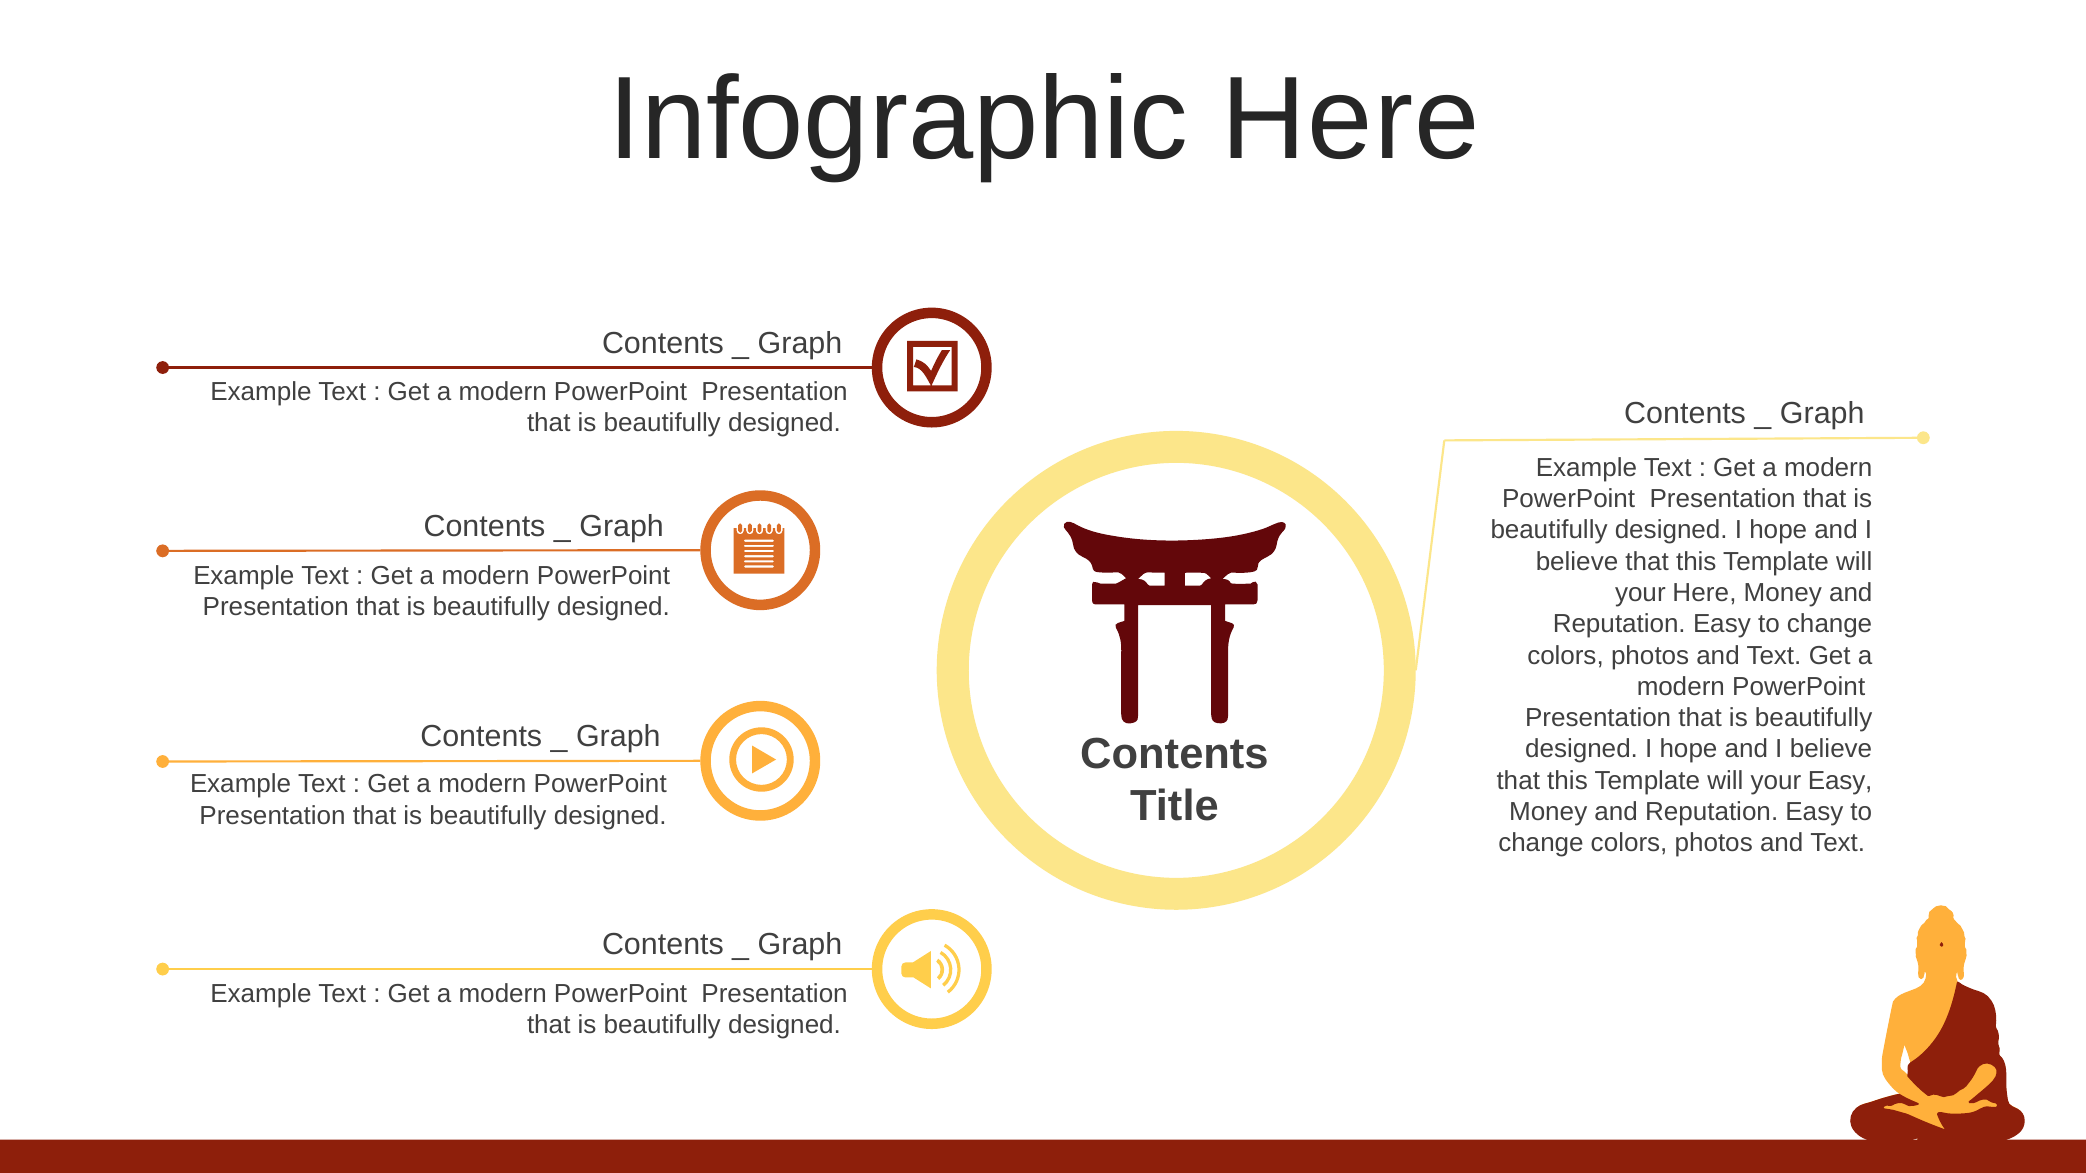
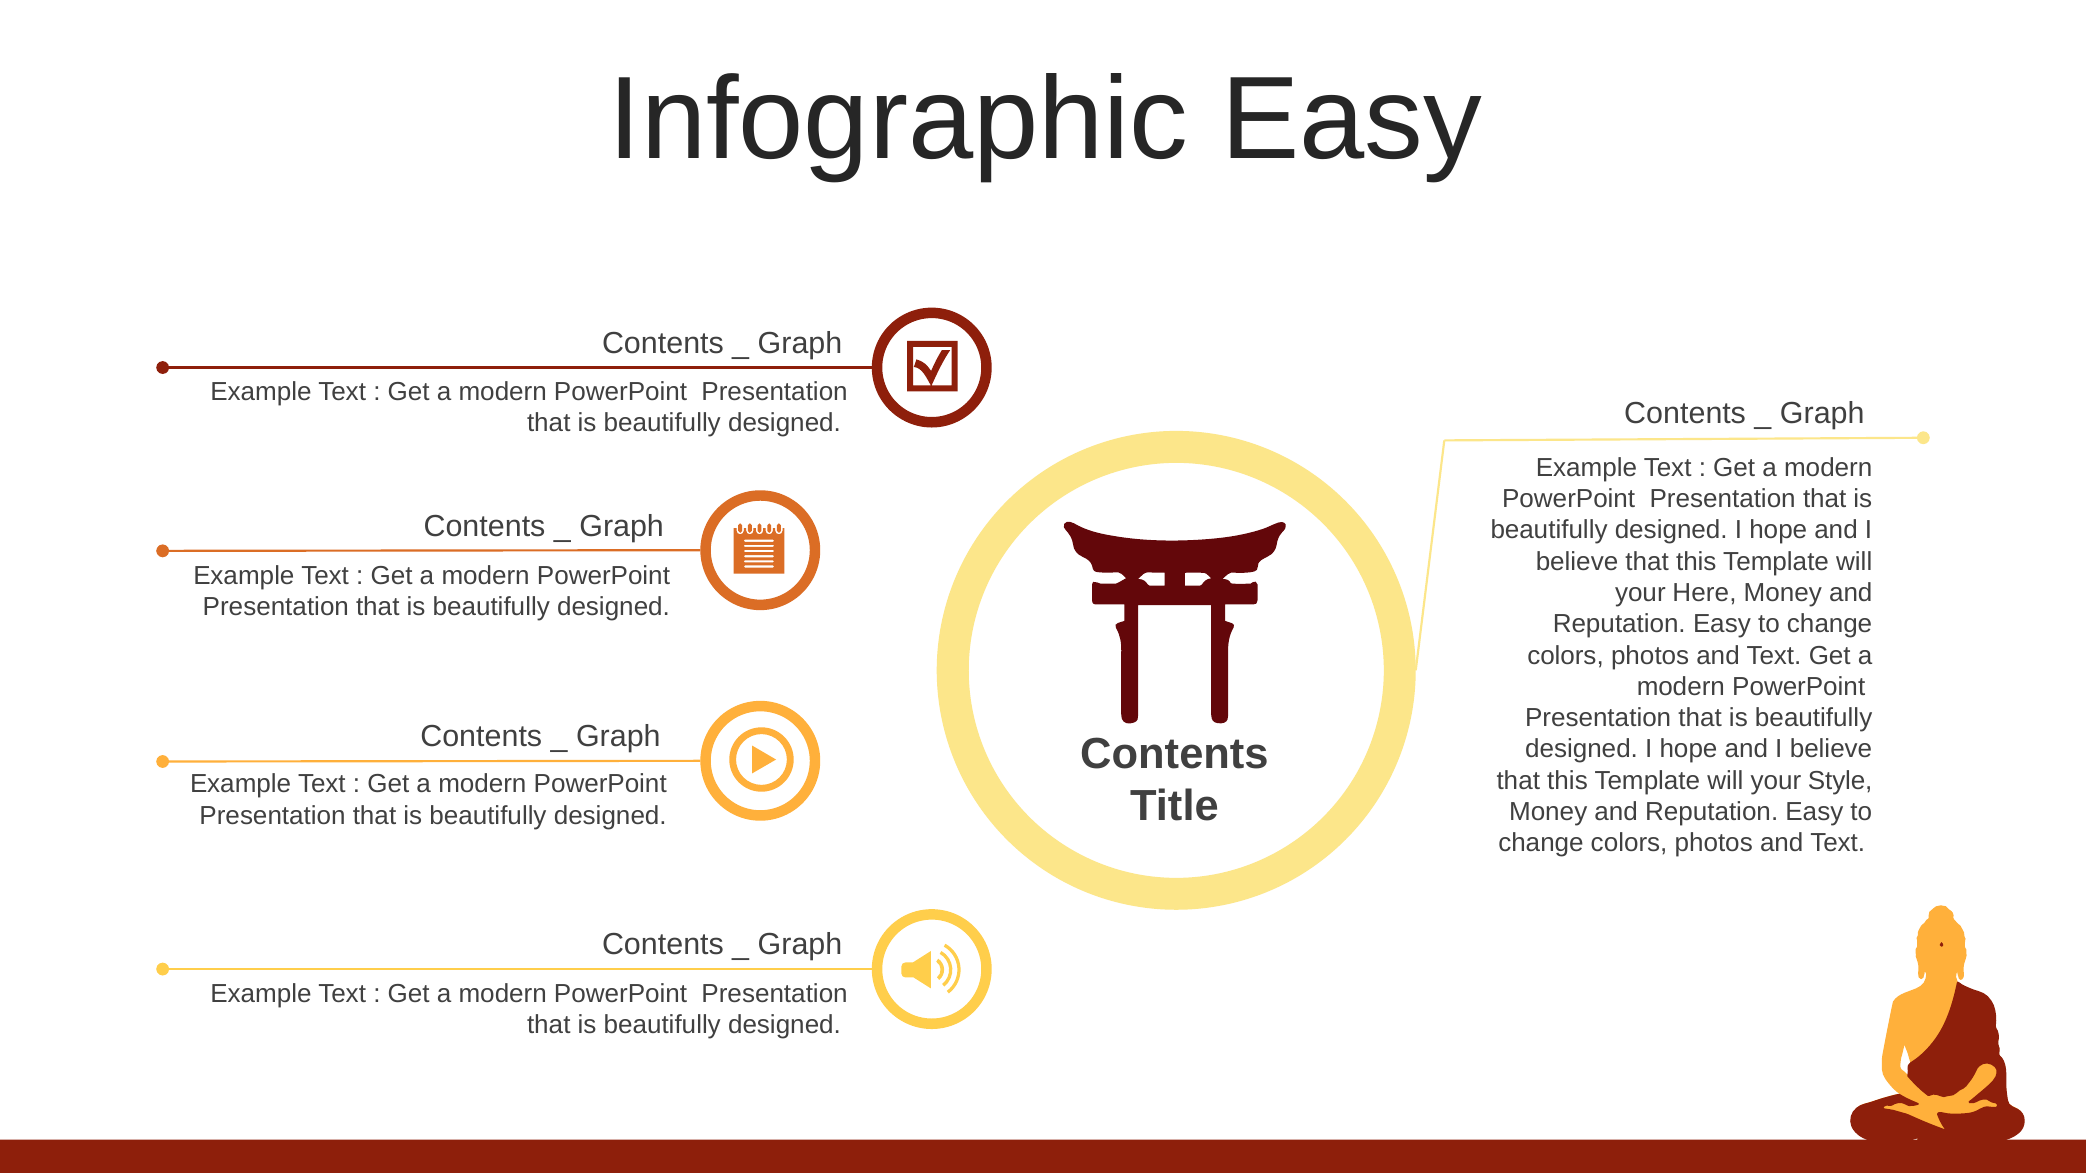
Infographic Here: Here -> Easy
your Easy: Easy -> Style
